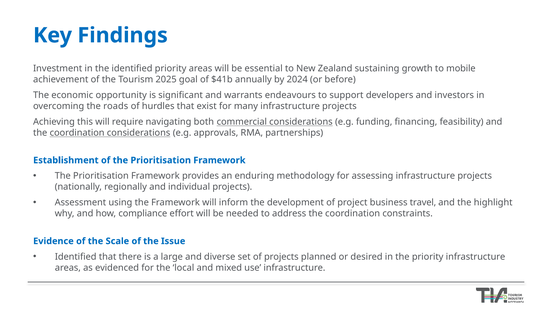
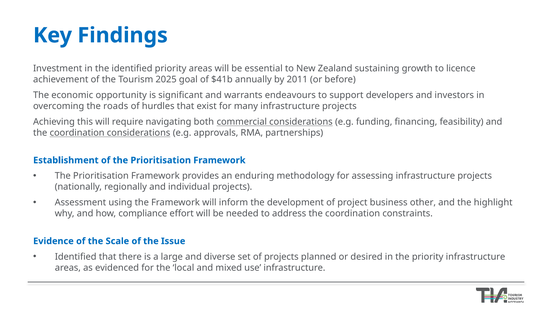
mobile: mobile -> licence
2024: 2024 -> 2011
travel: travel -> other
